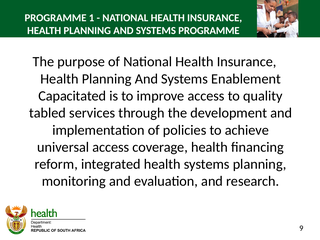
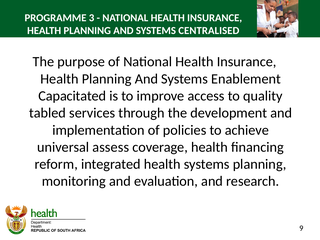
1: 1 -> 3
SYSTEMS PROGRAMME: PROGRAMME -> CENTRALISED
universal access: access -> assess
